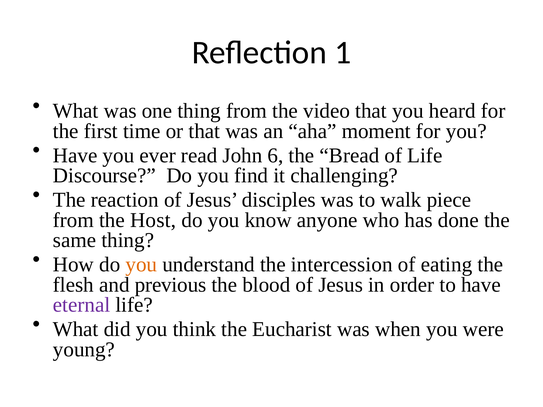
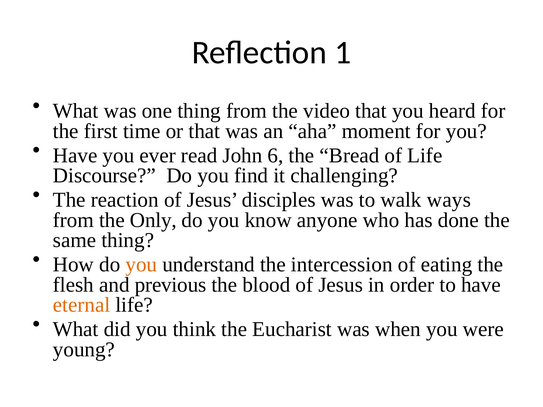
piece: piece -> ways
Host: Host -> Only
eternal colour: purple -> orange
